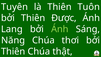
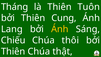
Tuyên: Tuyên -> Tháng
Được: Được -> Cung
Ánh at (60, 29) colour: light green -> yellow
Năng: Năng -> Chiếu
thơi: thơi -> thôi
